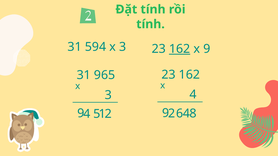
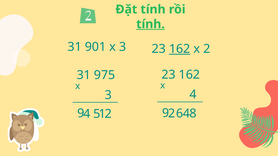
tính at (151, 24) underline: none -> present
594: 594 -> 901
9 at (207, 49): 9 -> 2
965: 965 -> 975
